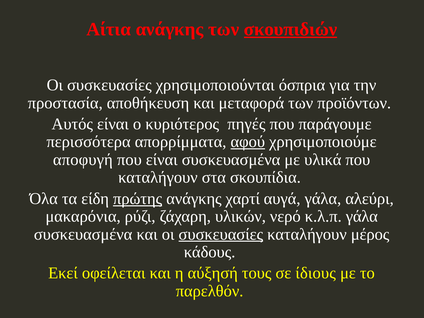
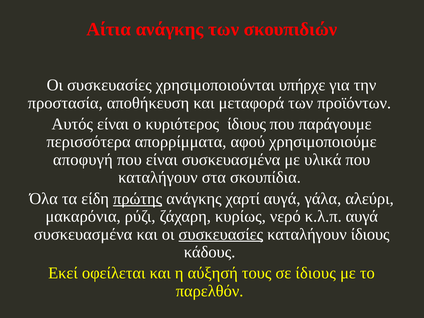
σκουπιδιών underline: present -> none
όσπρια: όσπρια -> υπήρχε
κυριότερος πηγές: πηγές -> ίδιους
αφού underline: present -> none
υλικών: υλικών -> κυρίως
κ.λ.π γάλα: γάλα -> αυγά
καταλήγουν μέρος: μέρος -> ίδιους
